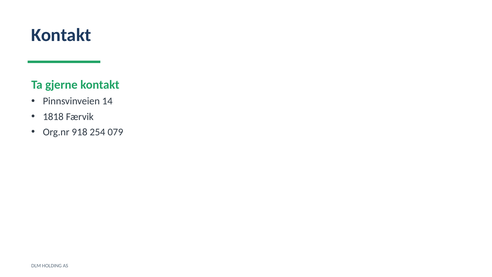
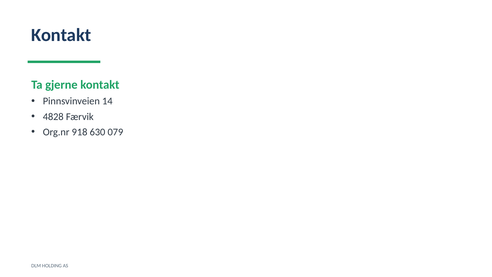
1818: 1818 -> 4828
254: 254 -> 630
